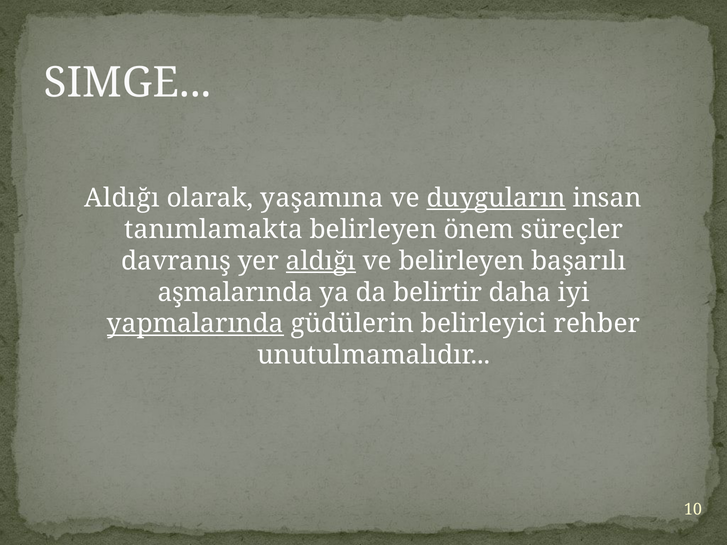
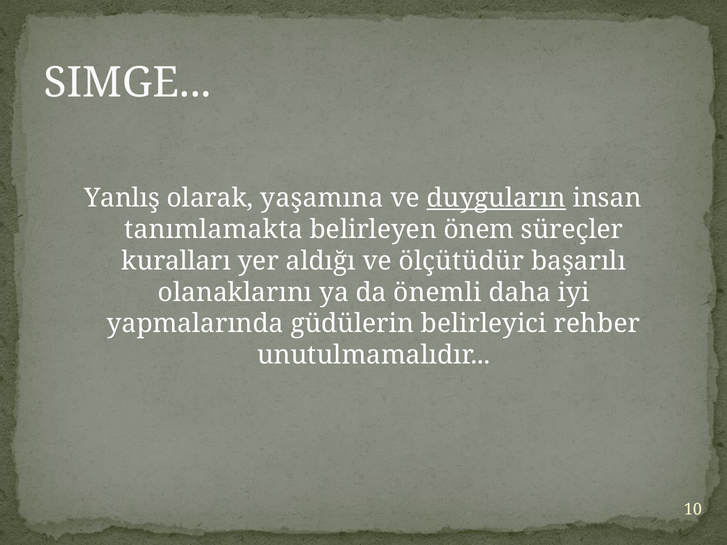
Aldığı at (122, 198): Aldığı -> Yanlış
davranış: davranış -> kuralları
aldığı at (321, 261) underline: present -> none
ve belirleyen: belirleyen -> ölçütüdür
aşmalarında: aşmalarında -> olanaklarını
belirtir: belirtir -> önemli
yapmalarında underline: present -> none
